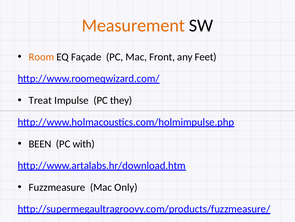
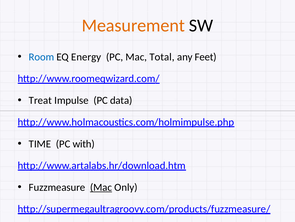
Room colour: orange -> blue
Façade: Façade -> Energy
Front: Front -> Total
they: they -> data
BEEN: BEEN -> TIME
Mac at (101, 187) underline: none -> present
